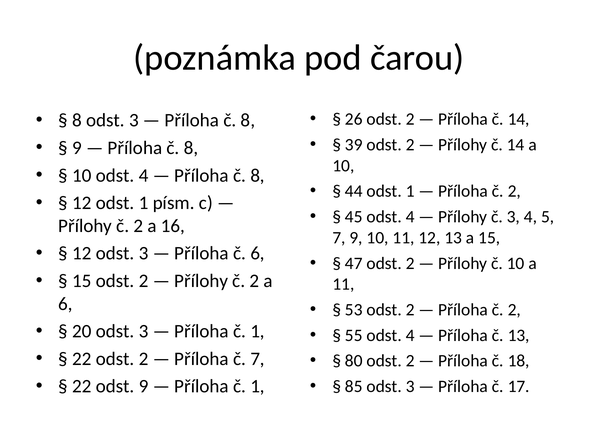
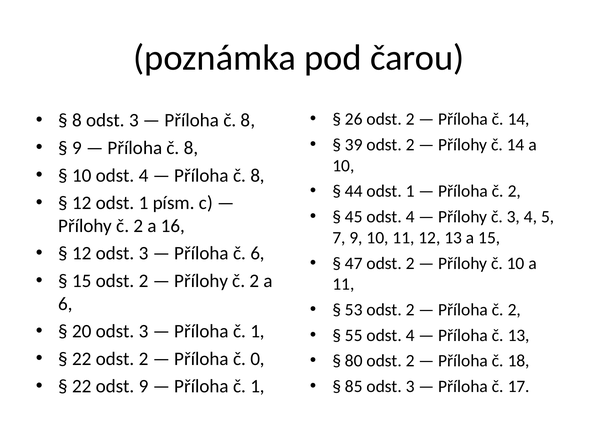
č 7: 7 -> 0
